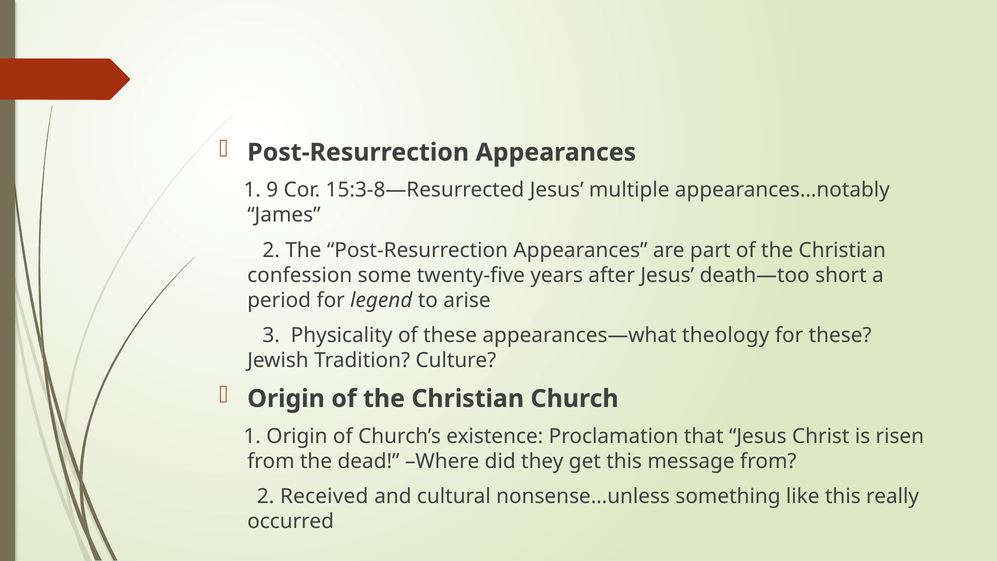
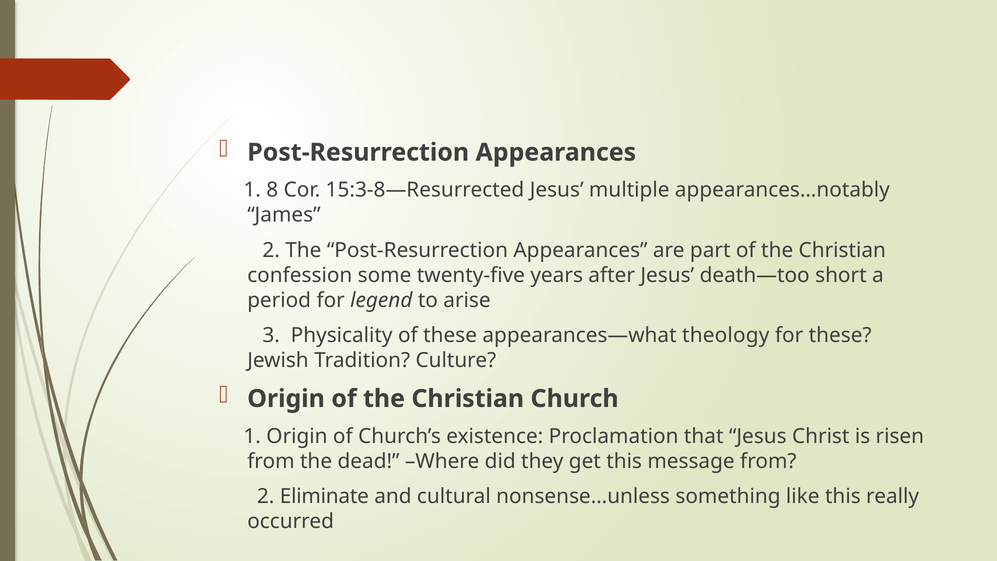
9: 9 -> 8
Received: Received -> Eliminate
